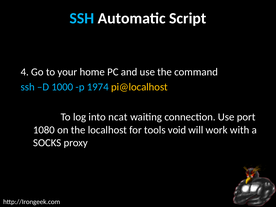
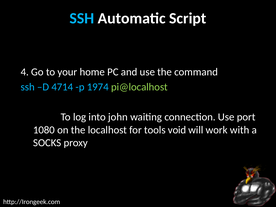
1000: 1000 -> 4714
pi@localhost colour: yellow -> light green
ncat: ncat -> john
